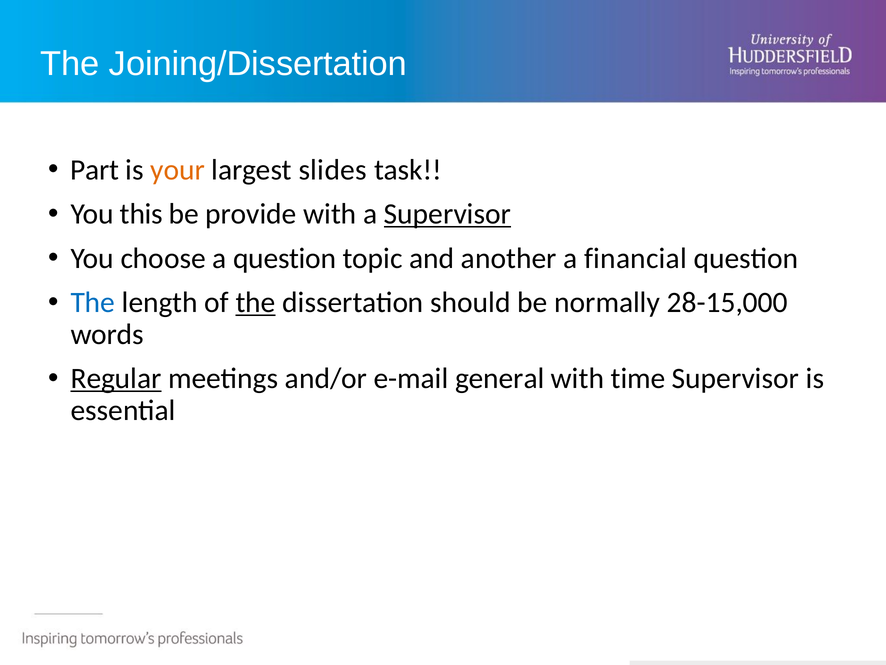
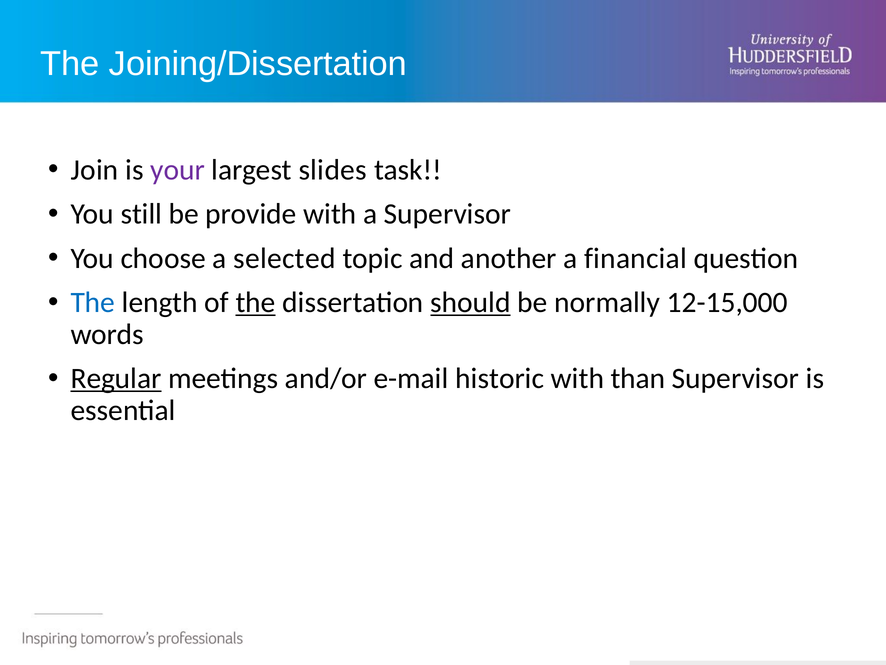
Part: Part -> Join
your colour: orange -> purple
this: this -> still
Supervisor at (447, 214) underline: present -> none
a question: question -> selected
should underline: none -> present
28-15,000: 28-15,000 -> 12-15,000
general: general -> historic
time: time -> than
